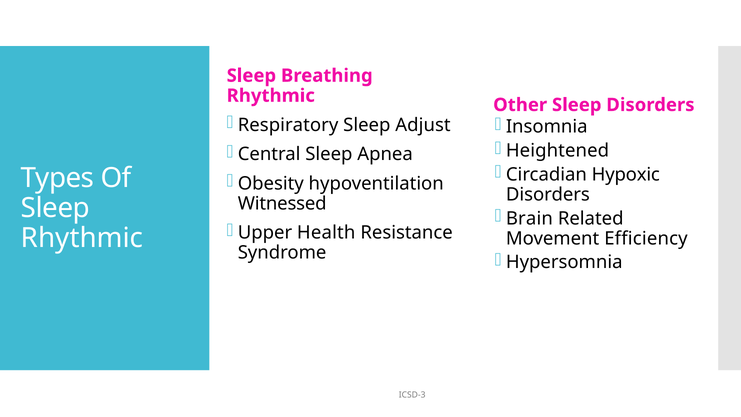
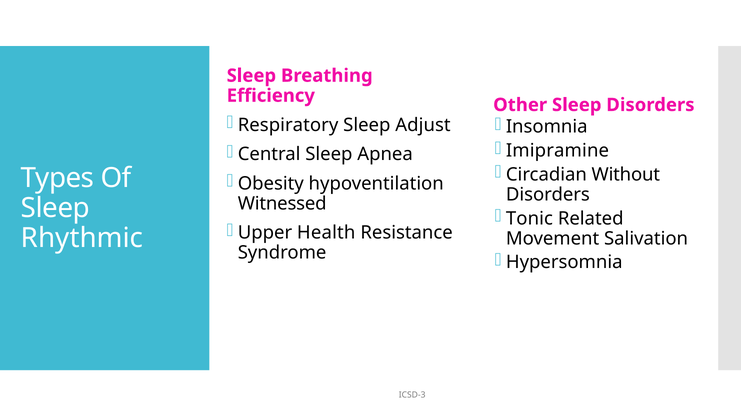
Rhythmic at (271, 96): Rhythmic -> Efficiency
Heightened: Heightened -> Imipramine
Hypoxic: Hypoxic -> Without
Brain: Brain -> Tonic
Efficiency: Efficiency -> Salivation
